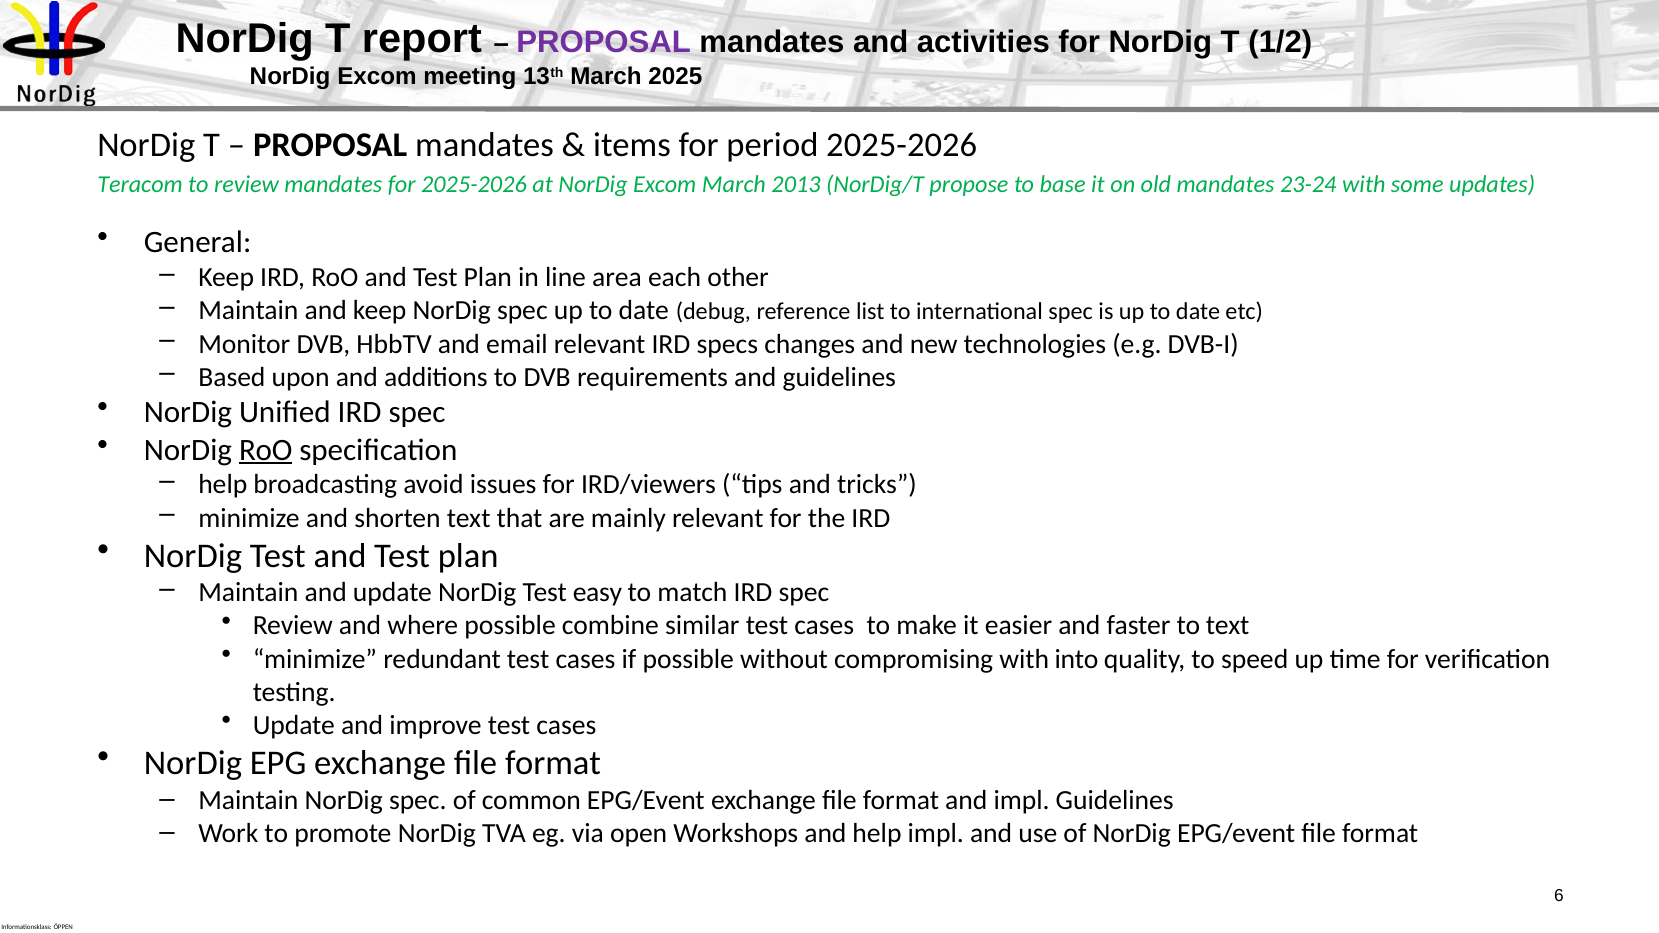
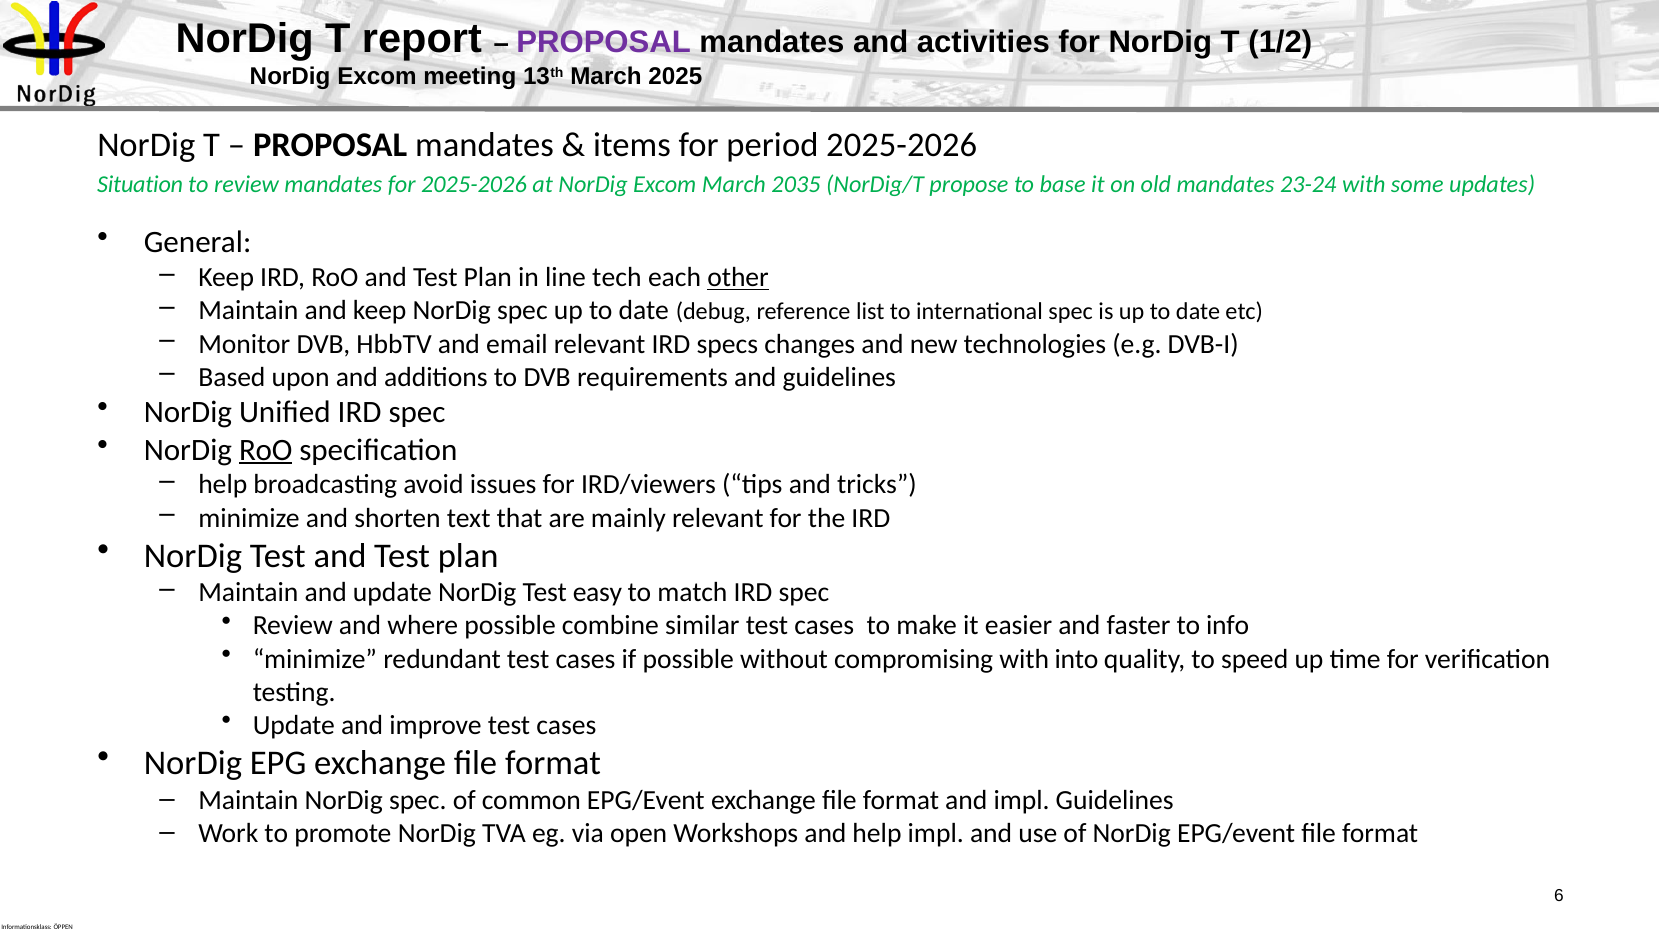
Teracom: Teracom -> Situation
2013: 2013 -> 2035
area: area -> tech
other underline: none -> present
to text: text -> info
